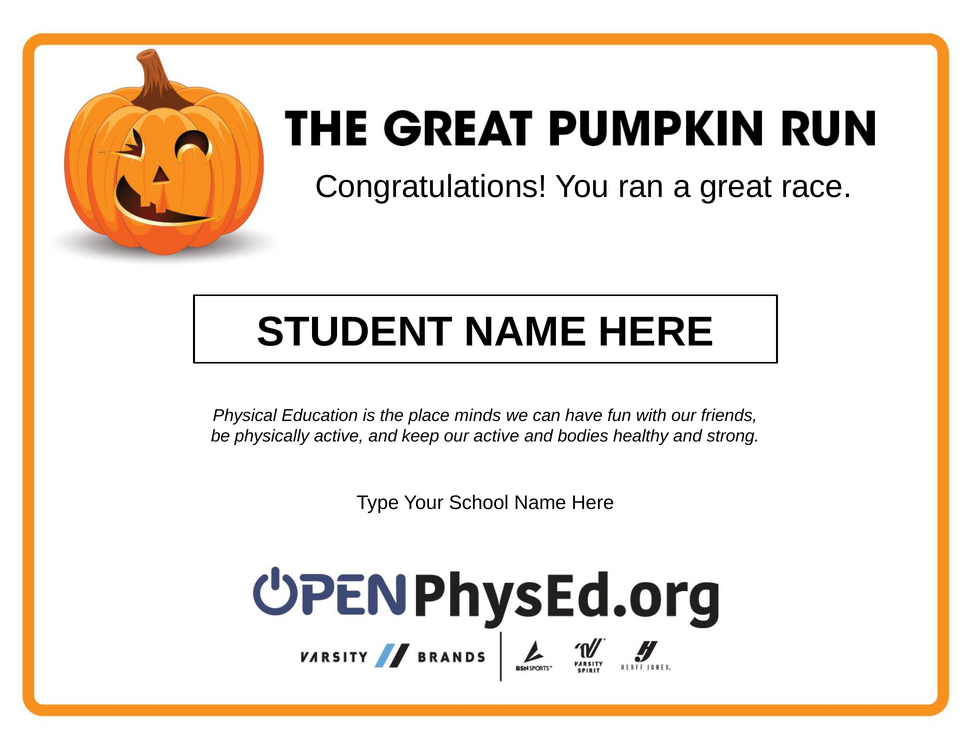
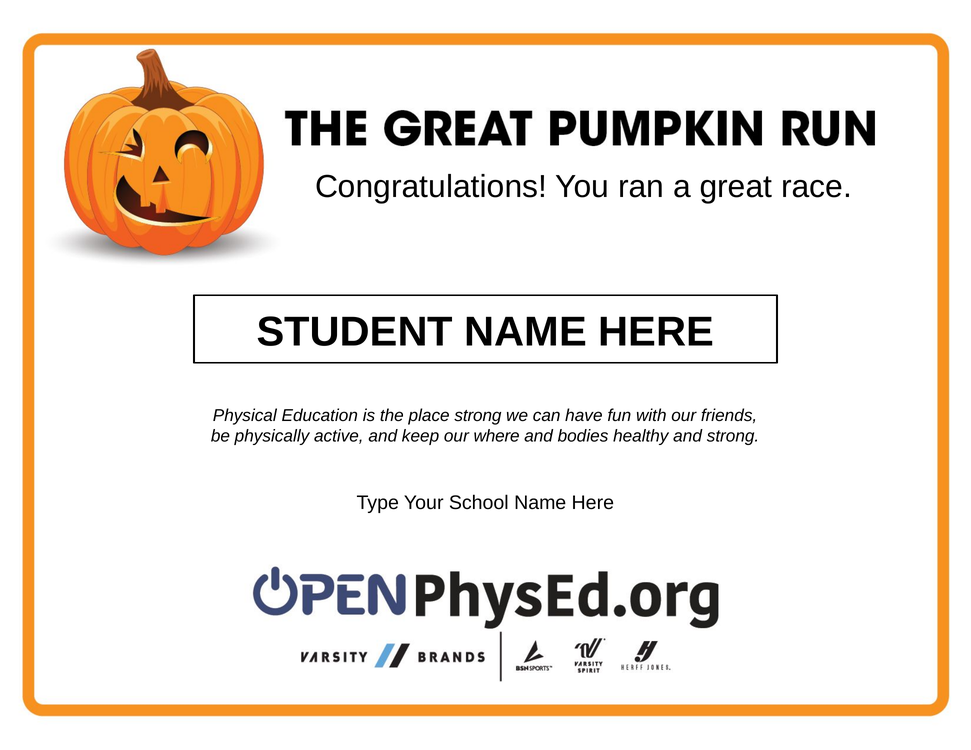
place minds: minds -> strong
our active: active -> where
